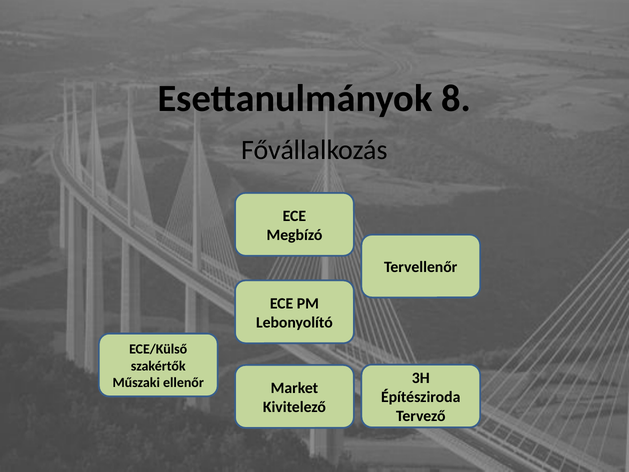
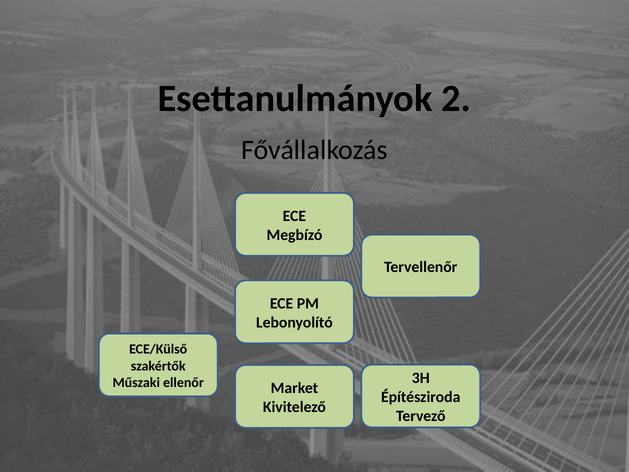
8: 8 -> 2
